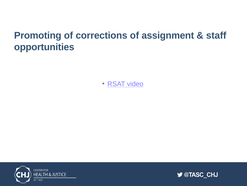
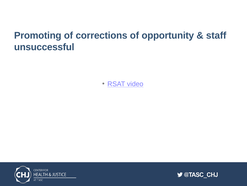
assignment: assignment -> opportunity
opportunities: opportunities -> unsuccessful
